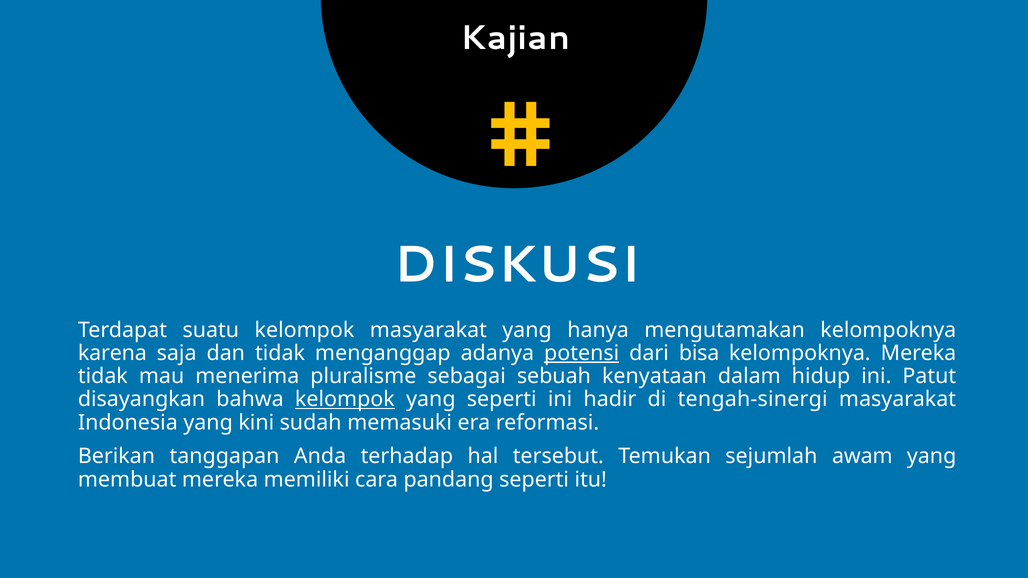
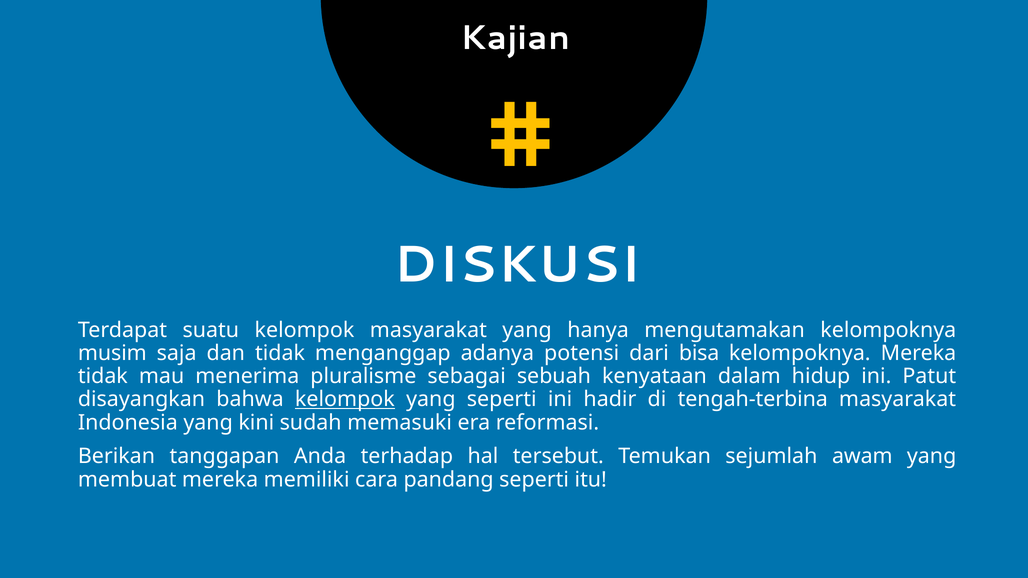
karena: karena -> musim
potensi underline: present -> none
tengah-sinergi: tengah-sinergi -> tengah-terbina
